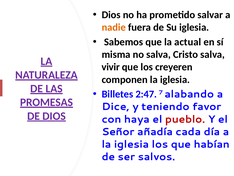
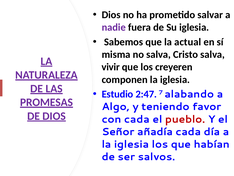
nadie colour: orange -> purple
Billetes: Billetes -> Estudio
Dice: Dice -> Algo
con haya: haya -> cada
